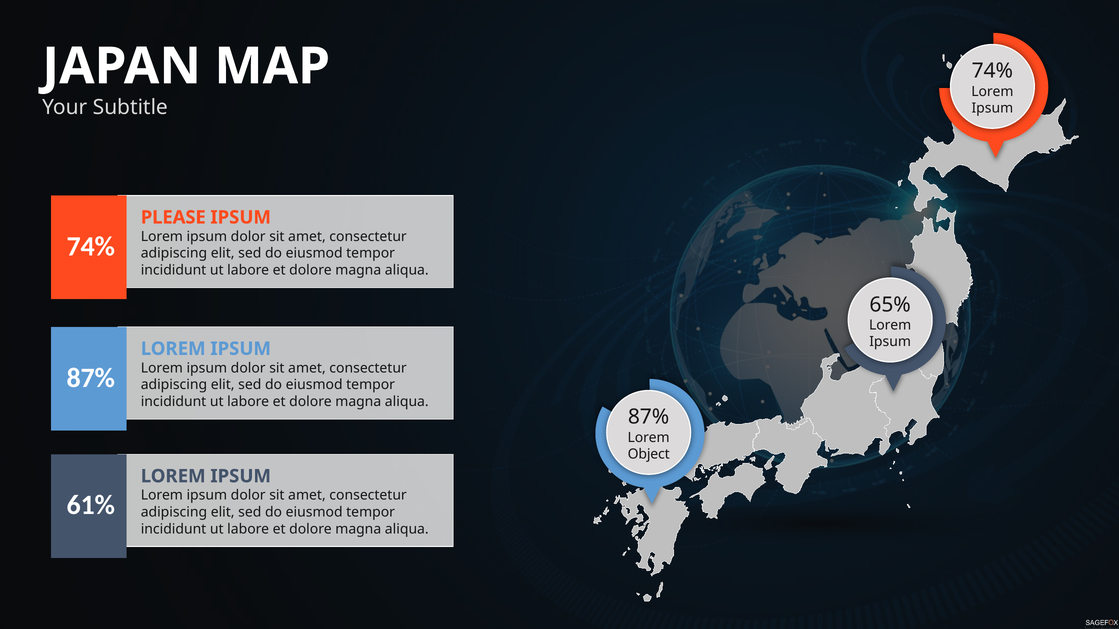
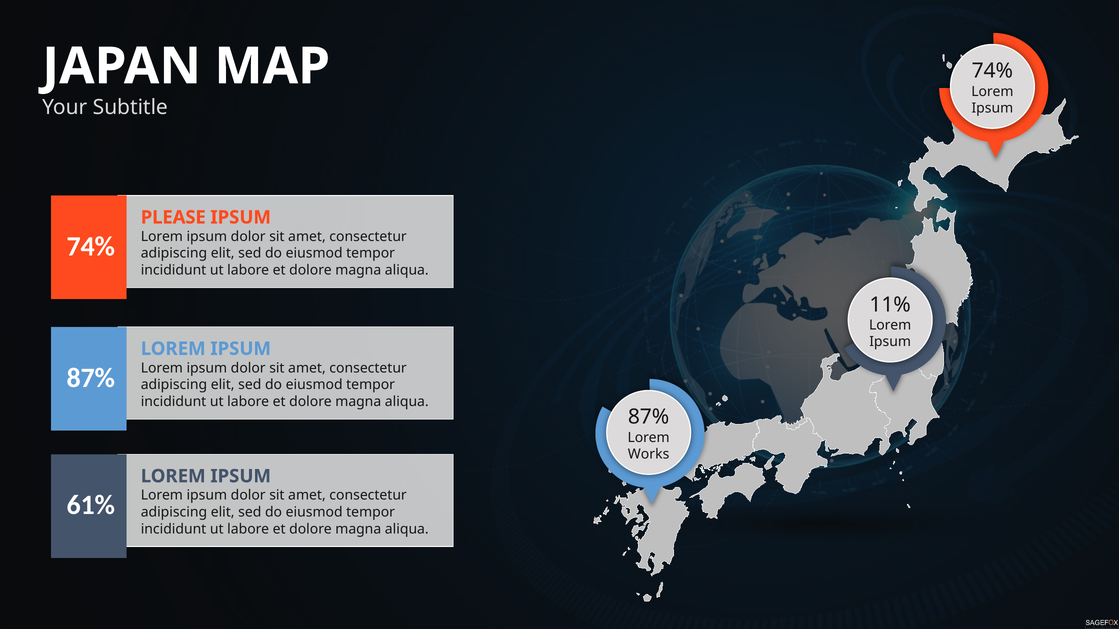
65%: 65% -> 11%
Object: Object -> Works
